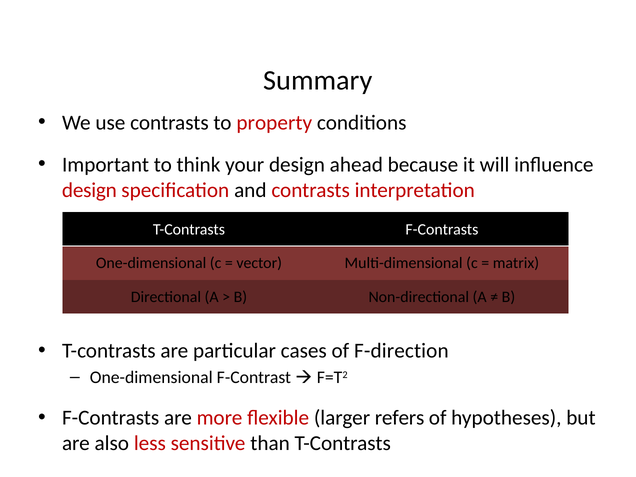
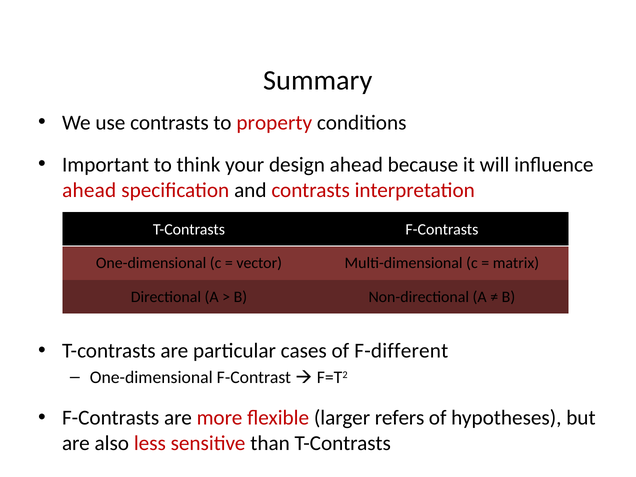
design at (89, 190): design -> ahead
F-direction: F-direction -> F-different
